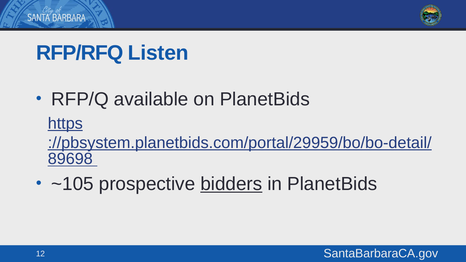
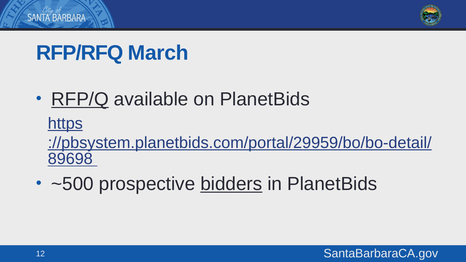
Listen: Listen -> March
RFP/Q underline: none -> present
~105: ~105 -> ~500
